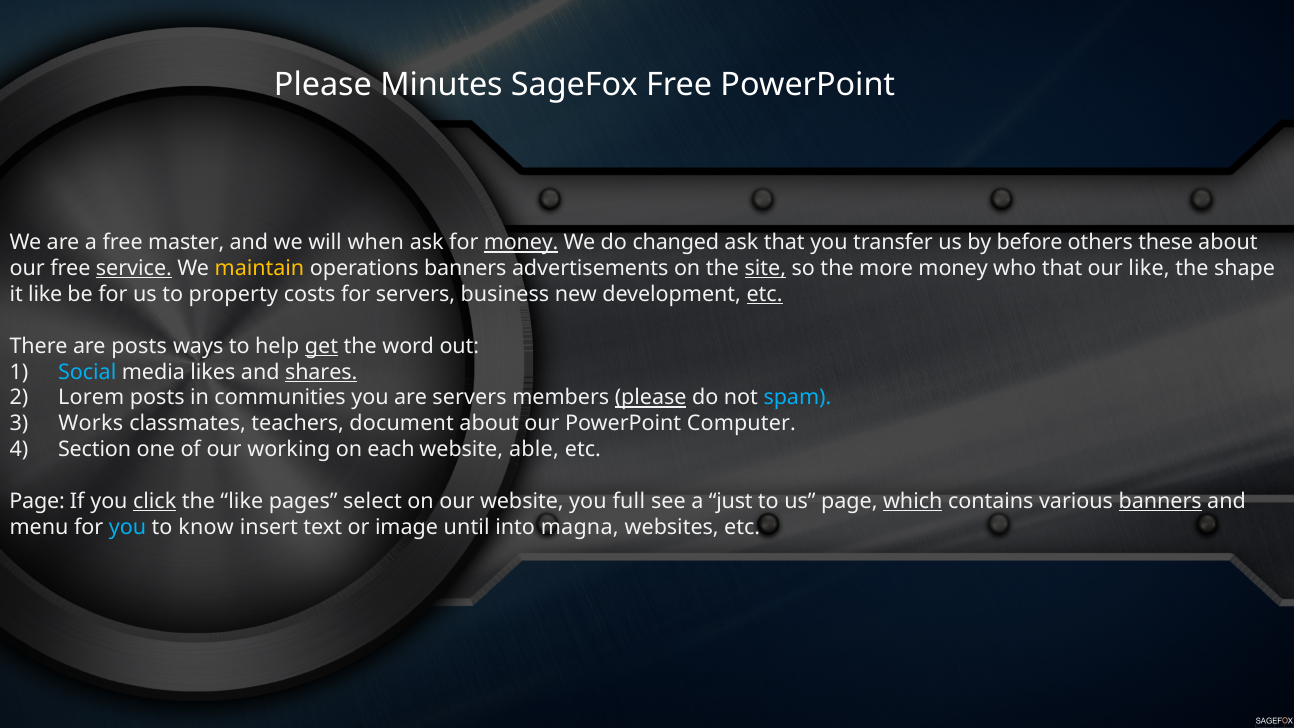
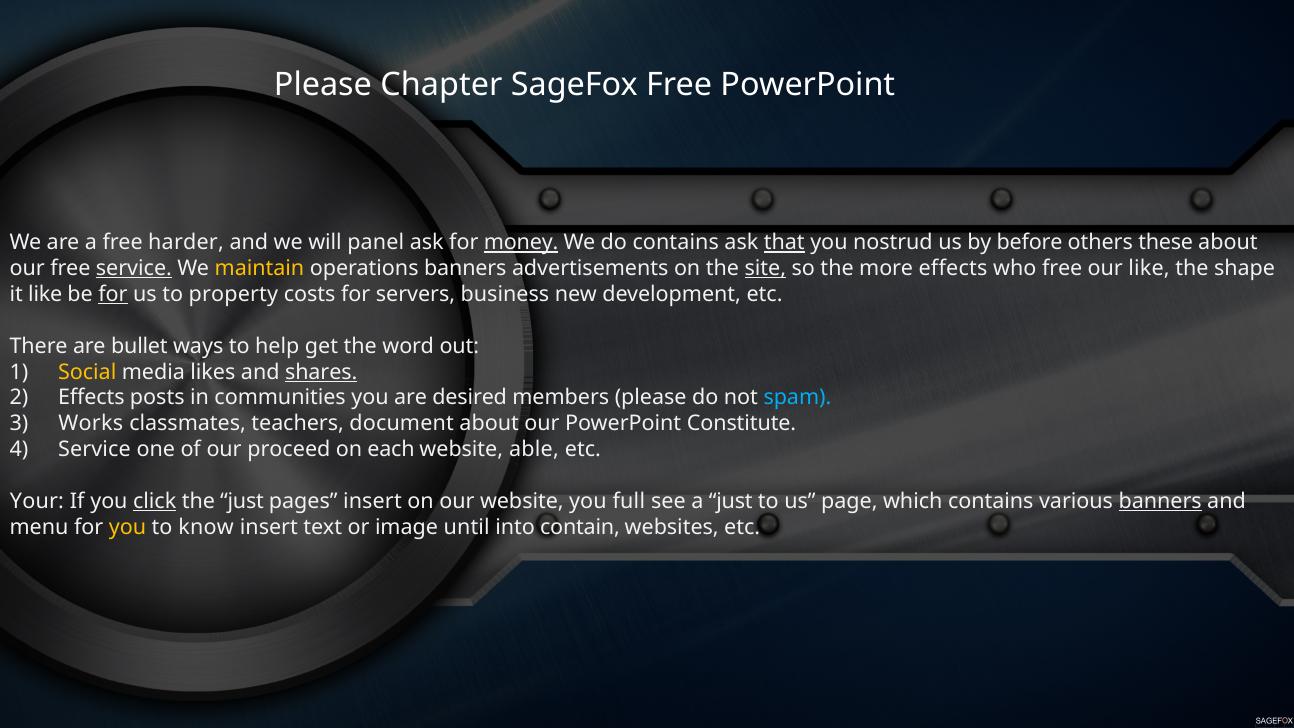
Minutes: Minutes -> Chapter
master: master -> harder
when: when -> panel
do changed: changed -> contains
that at (784, 243) underline: none -> present
transfer: transfer -> nostrud
more money: money -> effects
who that: that -> free
for at (113, 294) underline: none -> present
etc at (765, 294) underline: present -> none
are posts: posts -> bullet
get underline: present -> none
Social colour: light blue -> yellow
Lorem at (91, 398): Lorem -> Effects
are servers: servers -> desired
please at (651, 398) underline: present -> none
Computer: Computer -> Constitute
Section at (95, 449): Section -> Service
working: working -> proceed
Page at (37, 501): Page -> Your
the like: like -> just
pages select: select -> insert
which underline: present -> none
you at (128, 527) colour: light blue -> yellow
magna: magna -> contain
